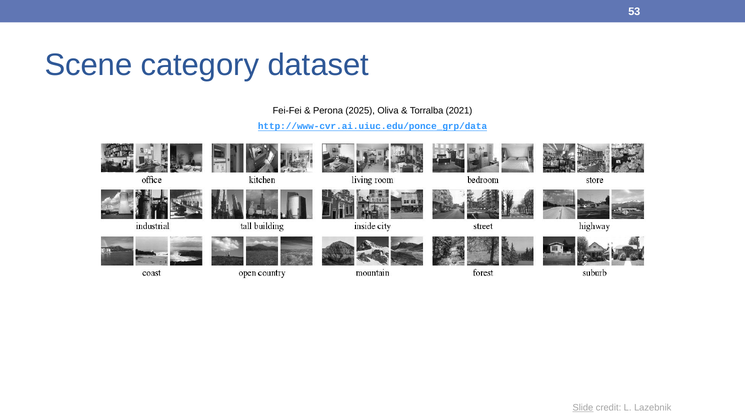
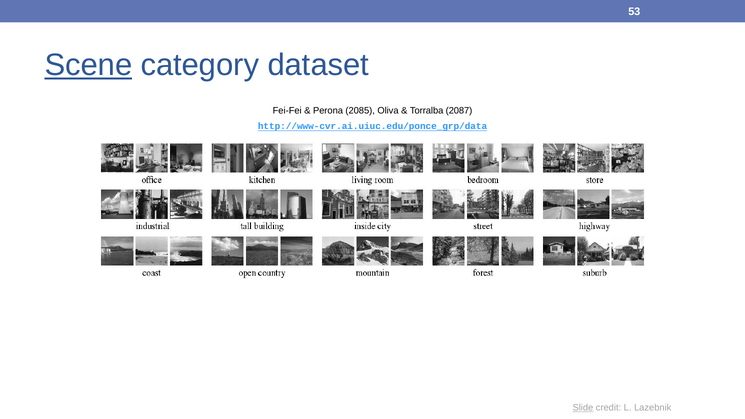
Scene underline: none -> present
2025: 2025 -> 2085
2021: 2021 -> 2087
